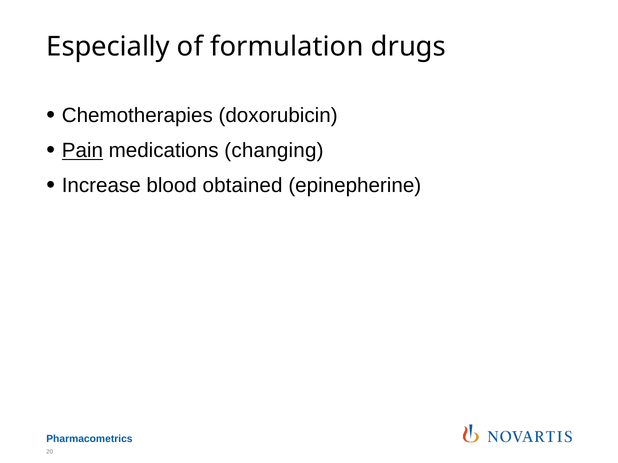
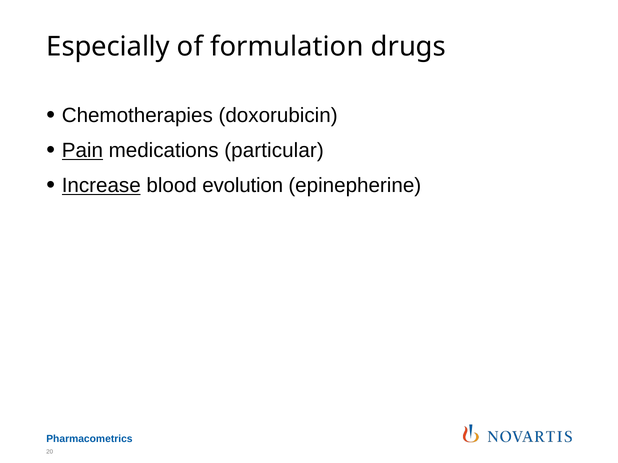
changing: changing -> particular
Increase underline: none -> present
obtained: obtained -> evolution
